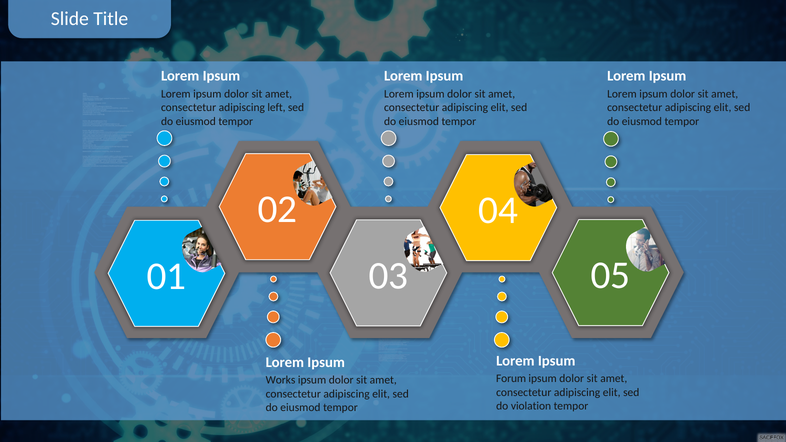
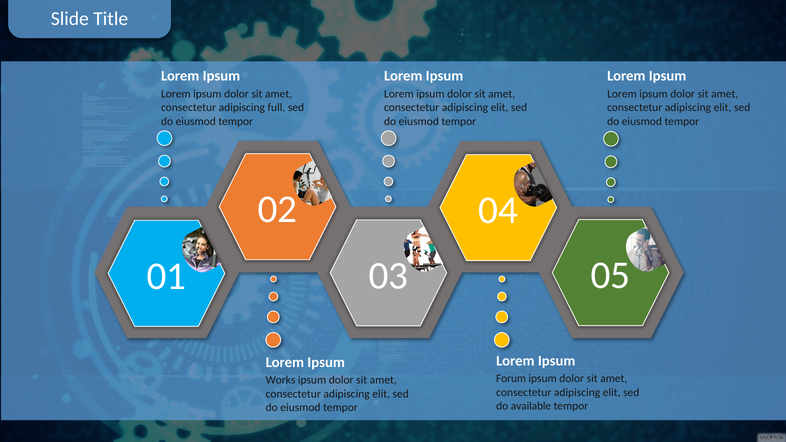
left: left -> full
violation: violation -> available
